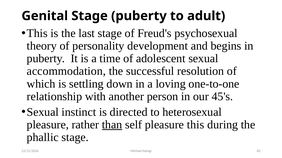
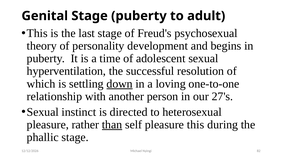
accommodation: accommodation -> hyperventilation
down underline: none -> present
45's: 45's -> 27's
